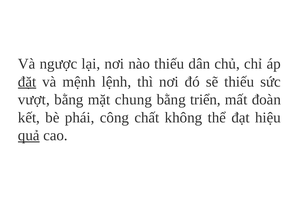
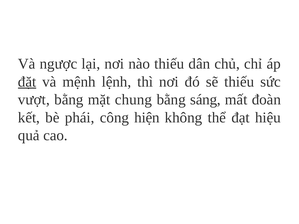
triển: triển -> sáng
chất: chất -> hiện
quả underline: present -> none
